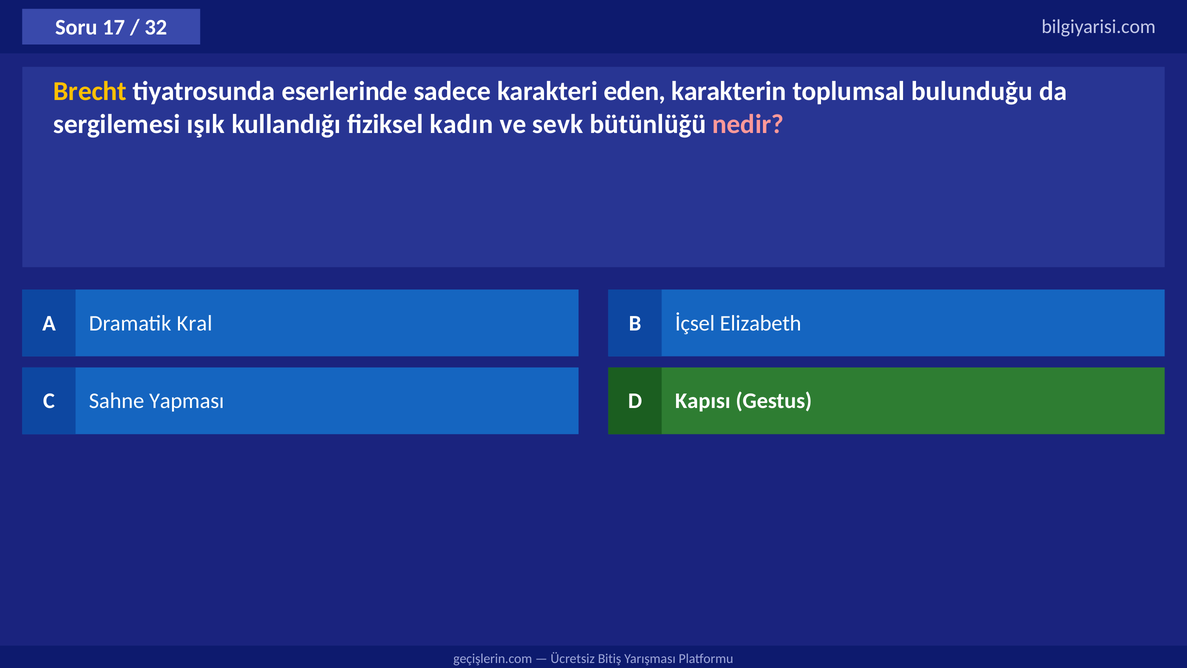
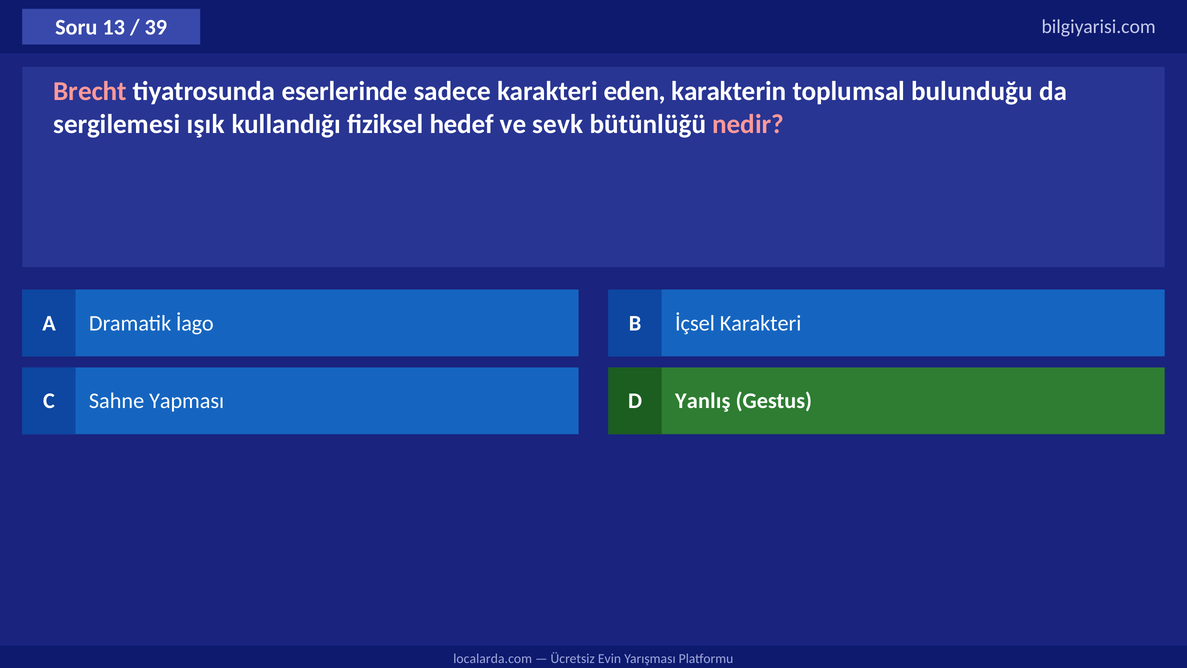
17: 17 -> 13
32: 32 -> 39
Brecht colour: yellow -> pink
kadın: kadın -> hedef
Kral: Kral -> İago
İçsel Elizabeth: Elizabeth -> Karakteri
Kapısı: Kapısı -> Yanlış
geçişlerin.com: geçişlerin.com -> localarda.com
Bitiş: Bitiş -> Evin
